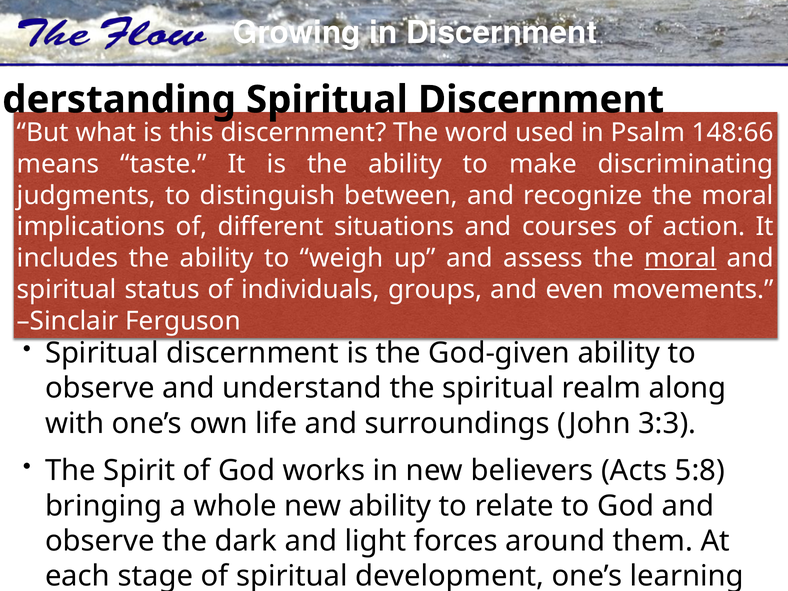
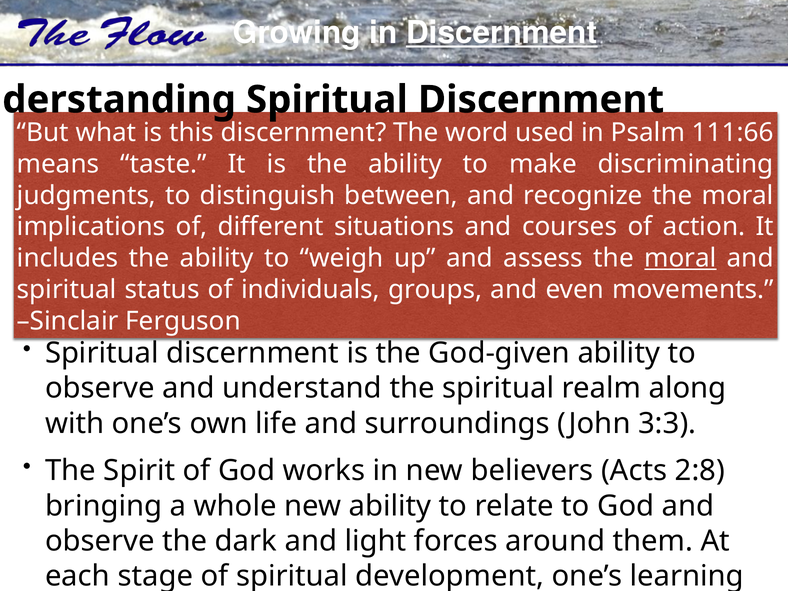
Discernment at (502, 33) underline: none -> present
148:66: 148:66 -> 111:66
5:8: 5:8 -> 2:8
